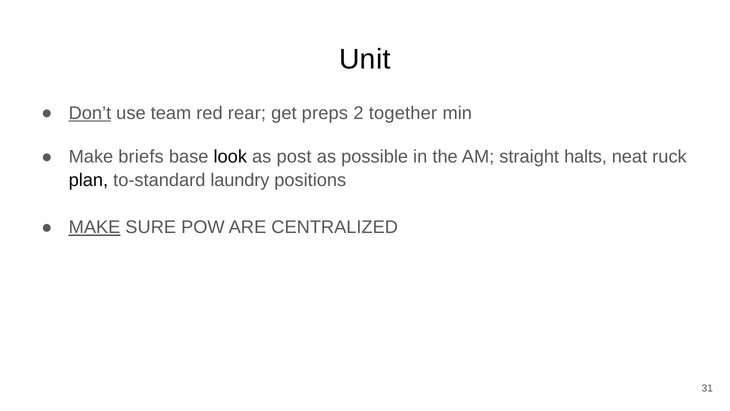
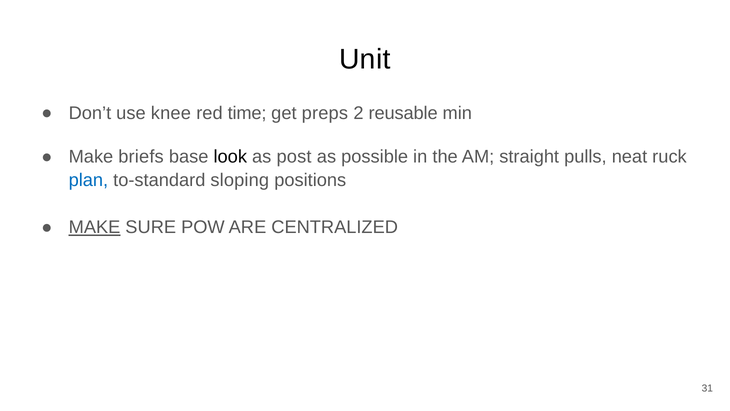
Don’t underline: present -> none
team: team -> knee
rear: rear -> time
together: together -> reusable
halts: halts -> pulls
plan colour: black -> blue
laundry: laundry -> sloping
